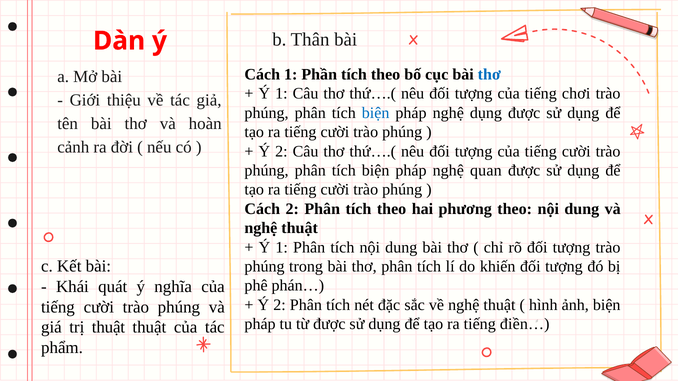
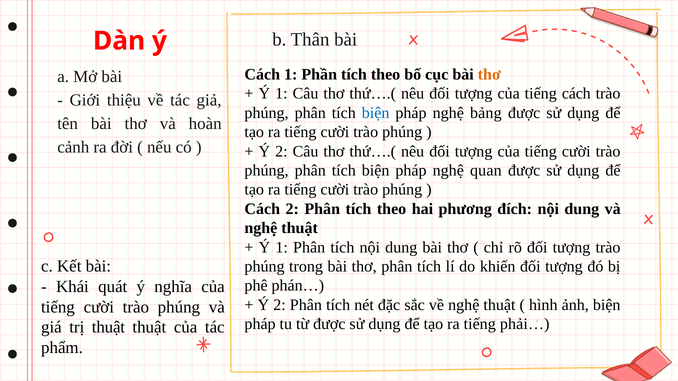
thơ at (489, 75) colour: blue -> orange
tiếng chơi: chơi -> cách
nghệ dụng: dụng -> bảng
phương theo: theo -> đích
điền…: điền… -> phải…
